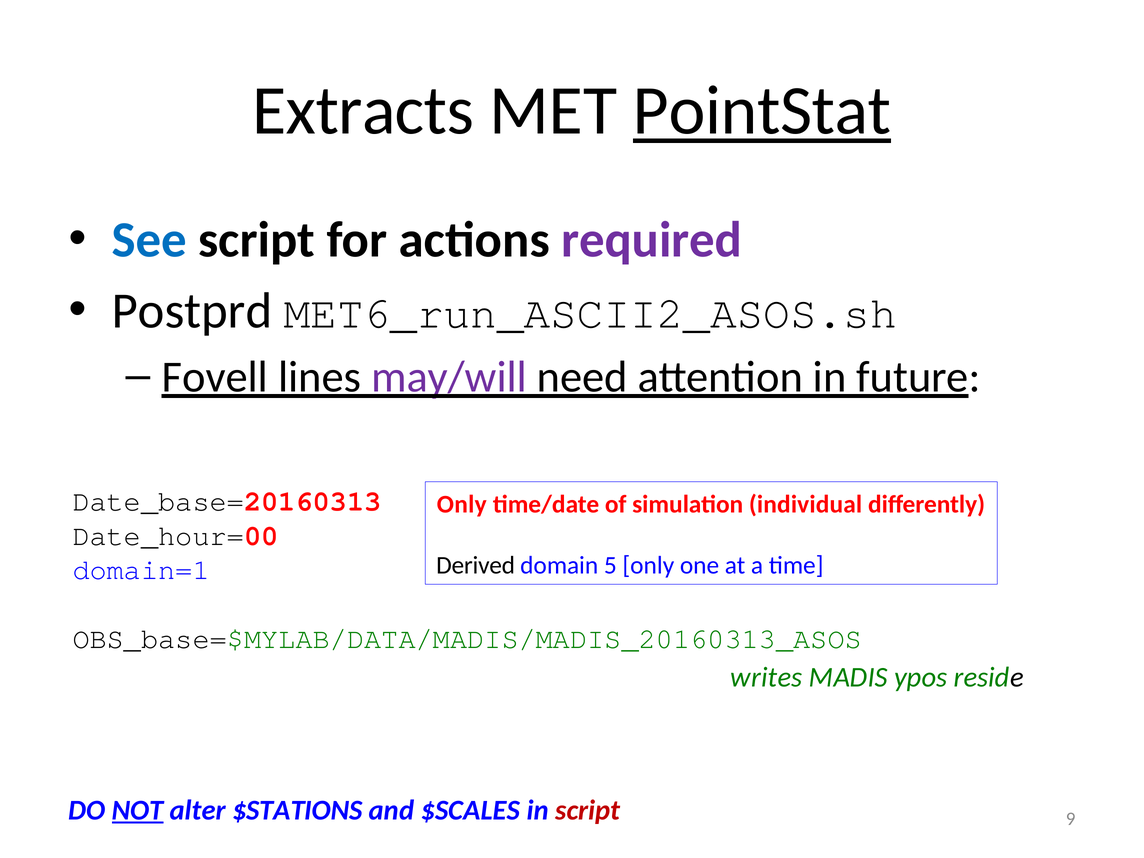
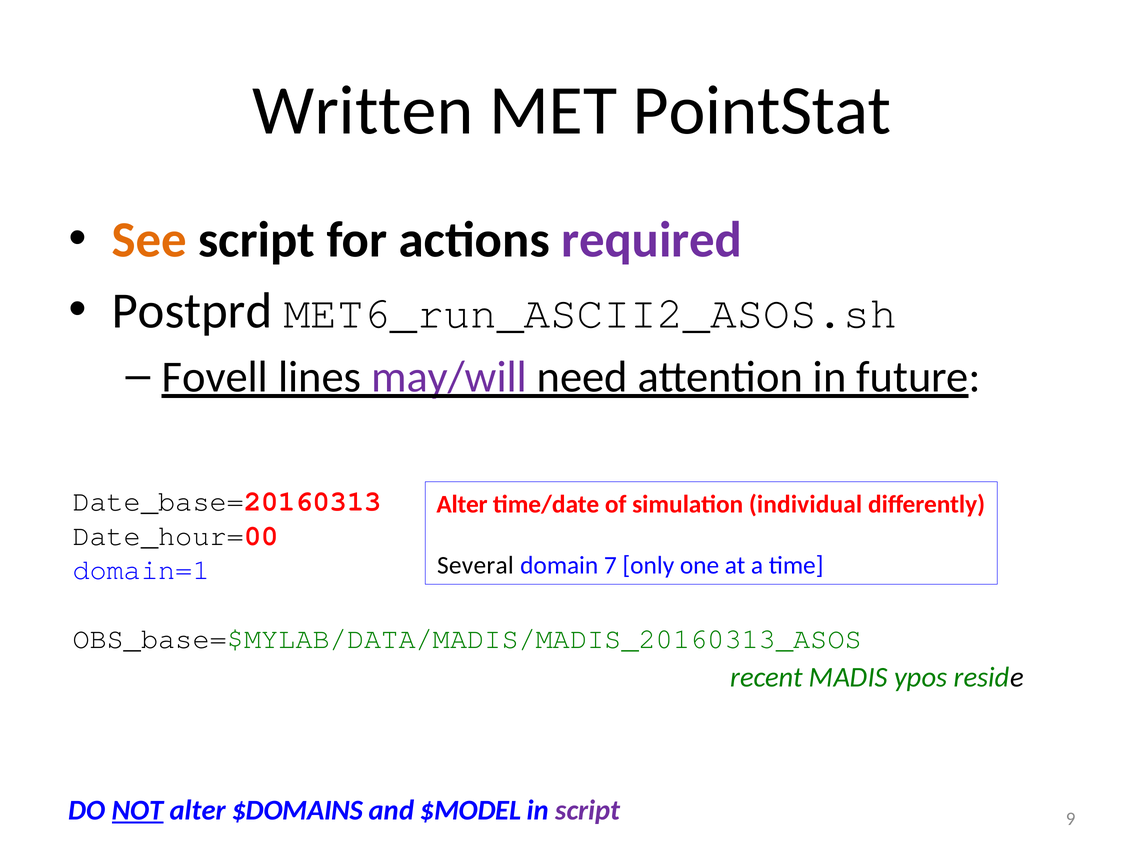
Extracts: Extracts -> Written
PointStat underline: present -> none
See colour: blue -> orange
Only at (462, 504): Only -> Alter
Derived: Derived -> Several
5: 5 -> 7
writes: writes -> recent
$STATIONS: $STATIONS -> $DOMAINS
$SCALES: $SCALES -> $MODEL
script at (588, 810) colour: red -> purple
